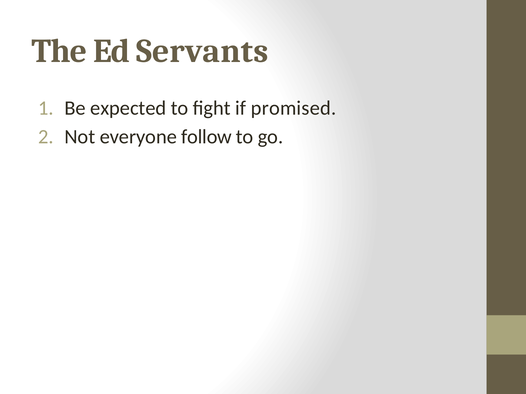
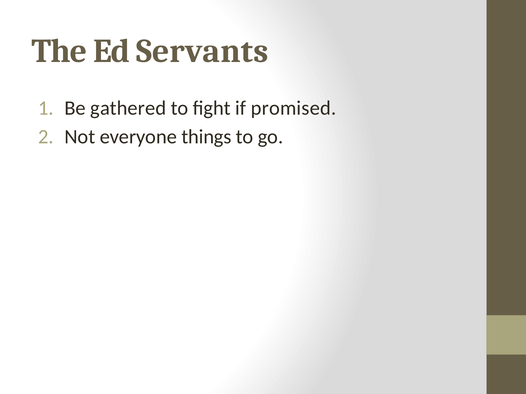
expected: expected -> gathered
follow: follow -> things
